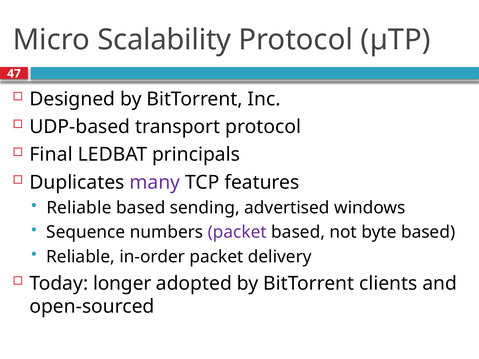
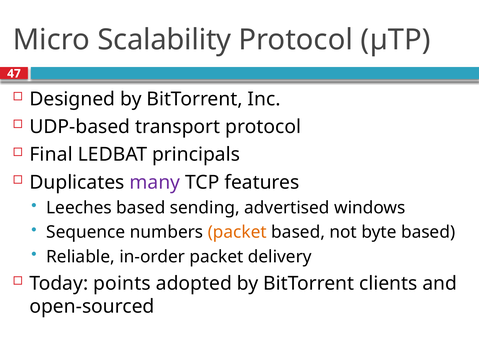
Reliable at (79, 208): Reliable -> Leeches
packet at (237, 232) colour: purple -> orange
longer: longer -> points
